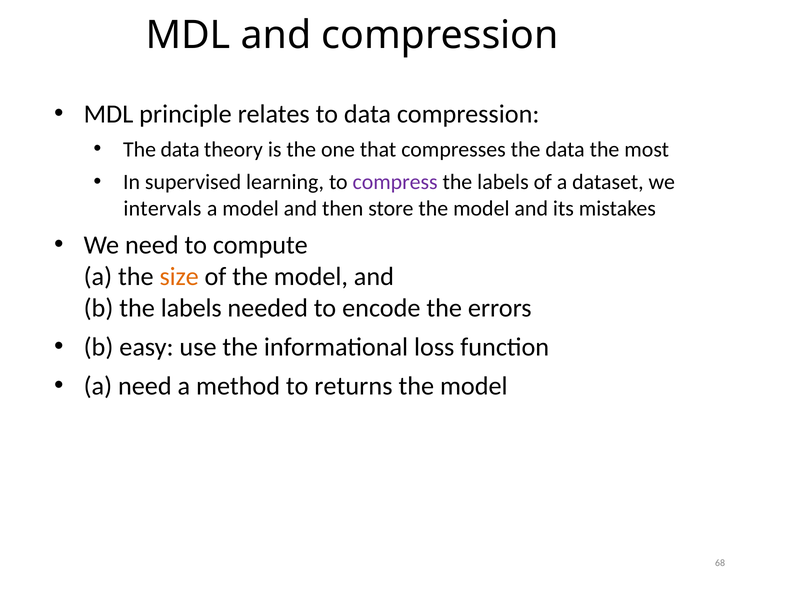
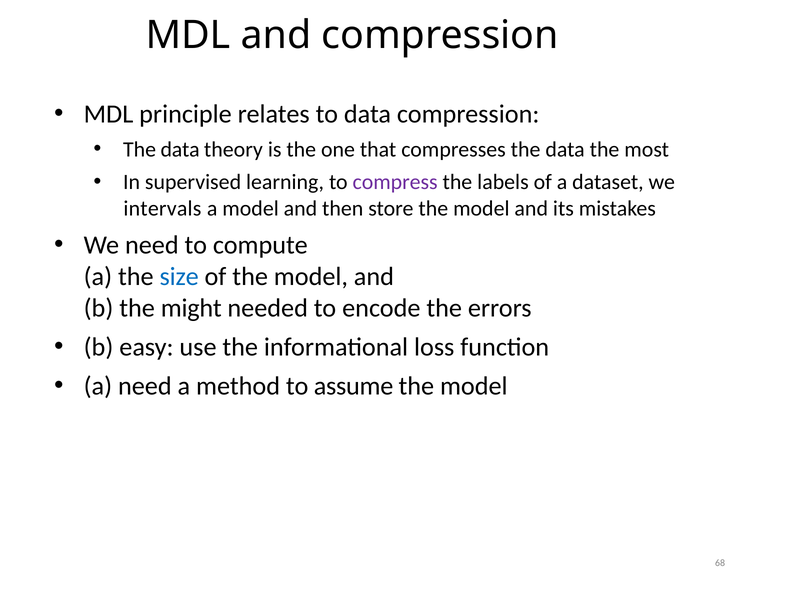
size colour: orange -> blue
b the labels: labels -> might
returns: returns -> assume
